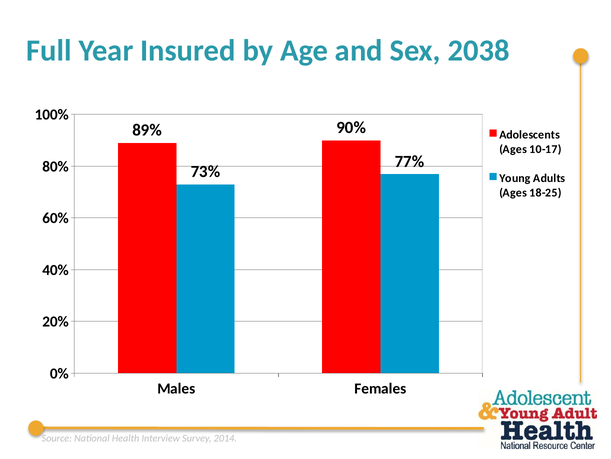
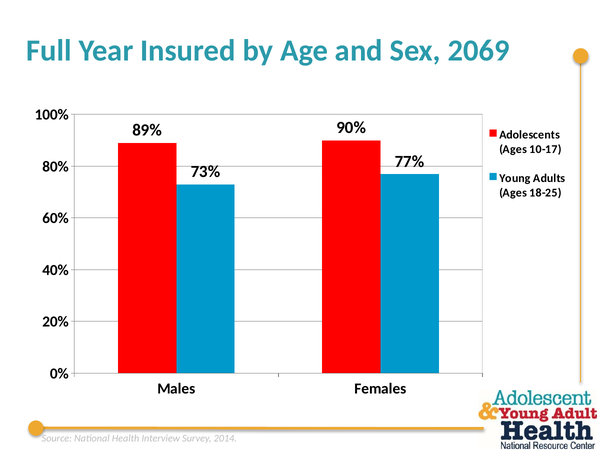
2038: 2038 -> 2069
